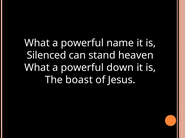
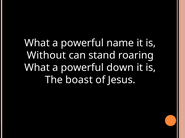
Silenced: Silenced -> Without
heaven: heaven -> roaring
